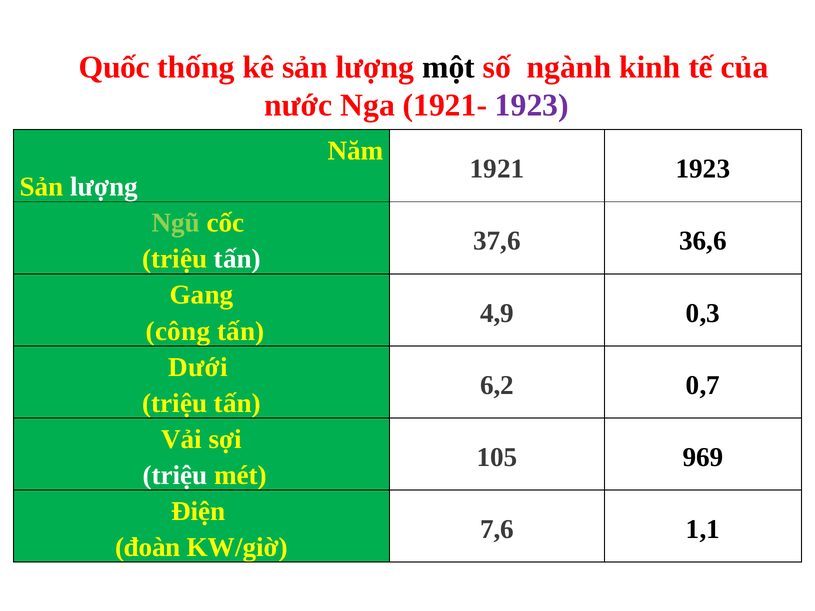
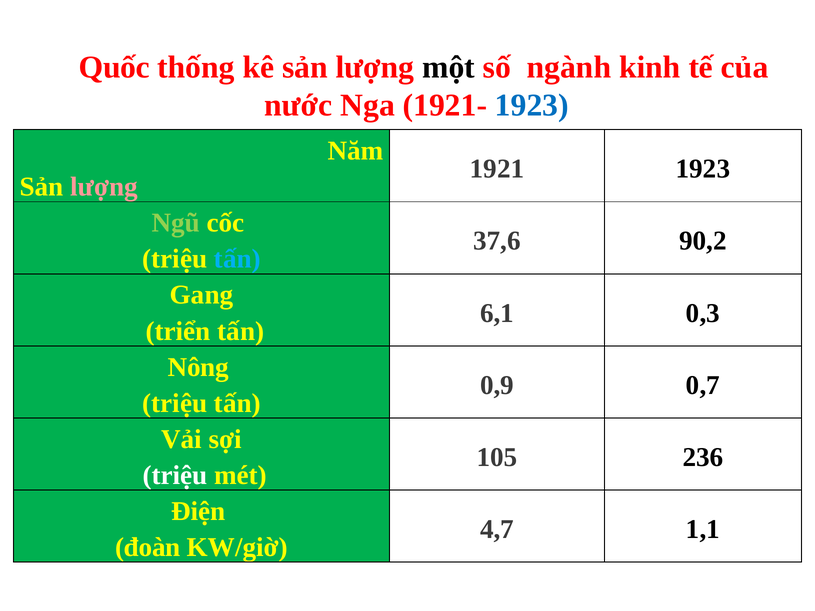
1923 at (532, 105) colour: purple -> blue
lượng at (104, 187) colour: white -> pink
36,6: 36,6 -> 90,2
tấn at (237, 259) colour: white -> light blue
4,9: 4,9 -> 6,1
công: công -> triển
Dưới: Dưới -> Nông
6,2: 6,2 -> 0,9
969: 969 -> 236
7,6: 7,6 -> 4,7
